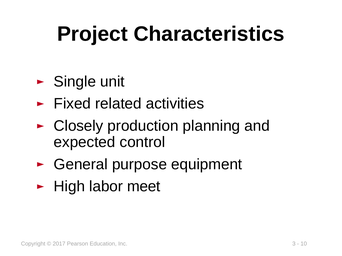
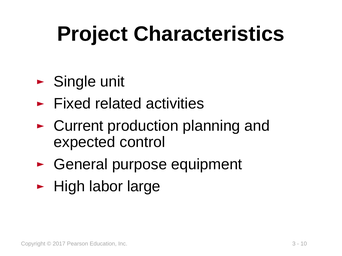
Closely: Closely -> Current
meet: meet -> large
